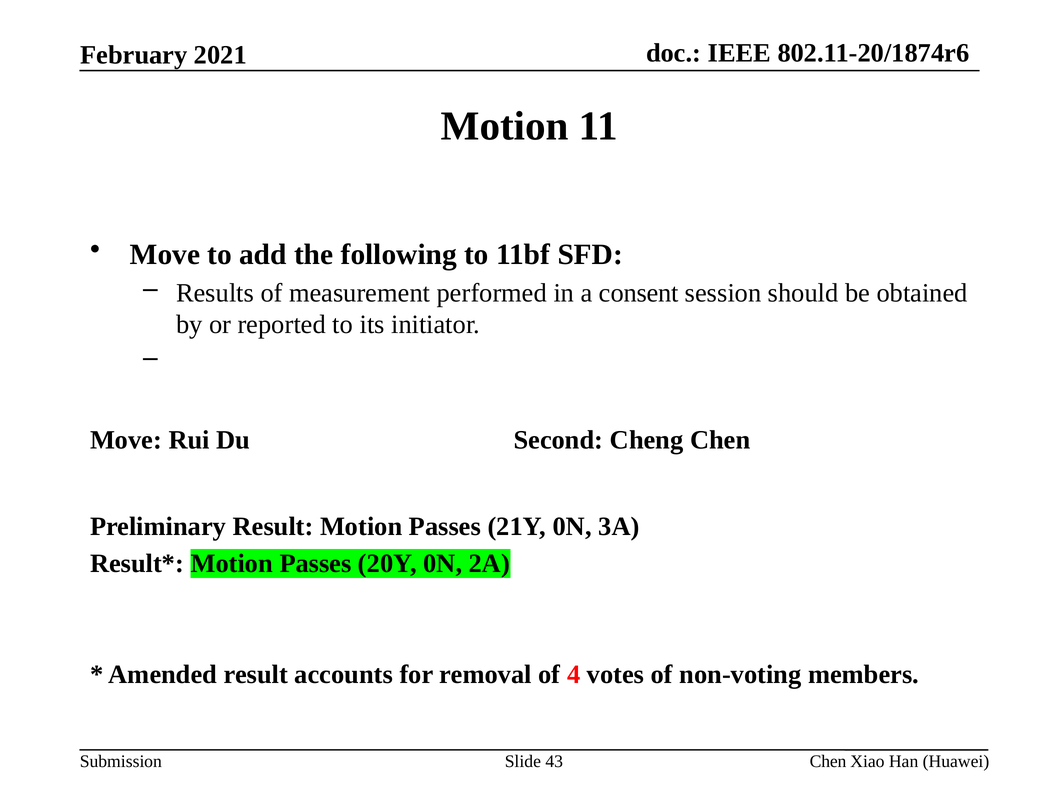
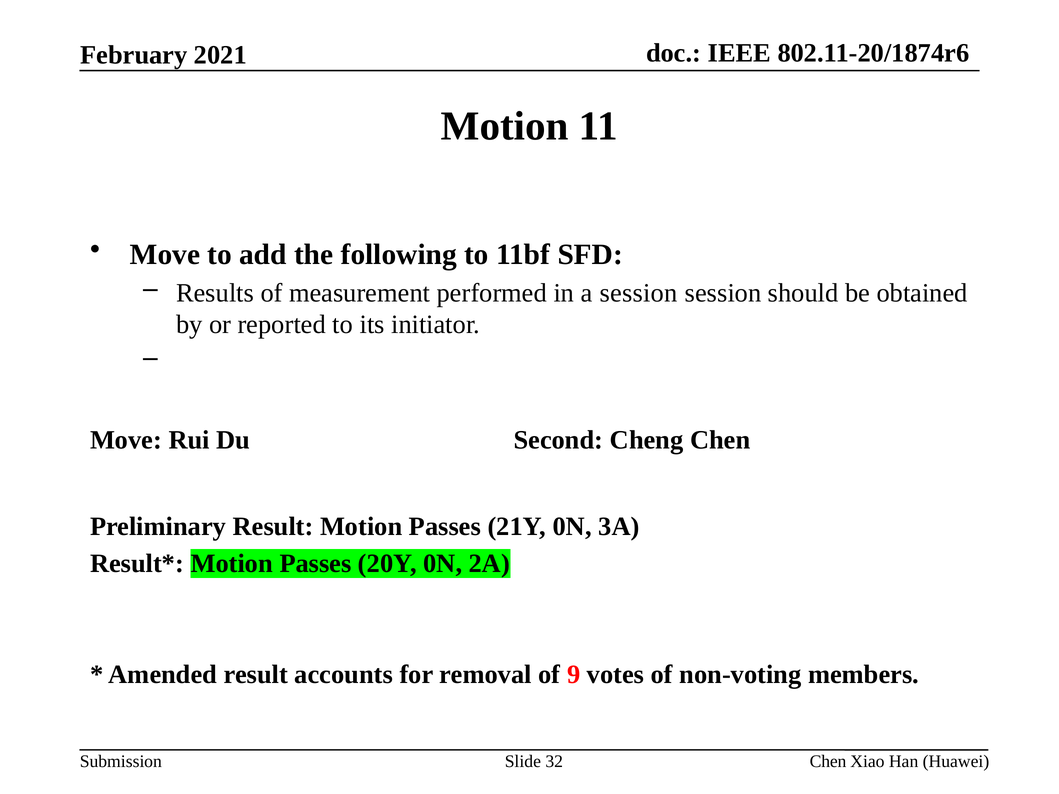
a consent: consent -> session
4: 4 -> 9
43: 43 -> 32
